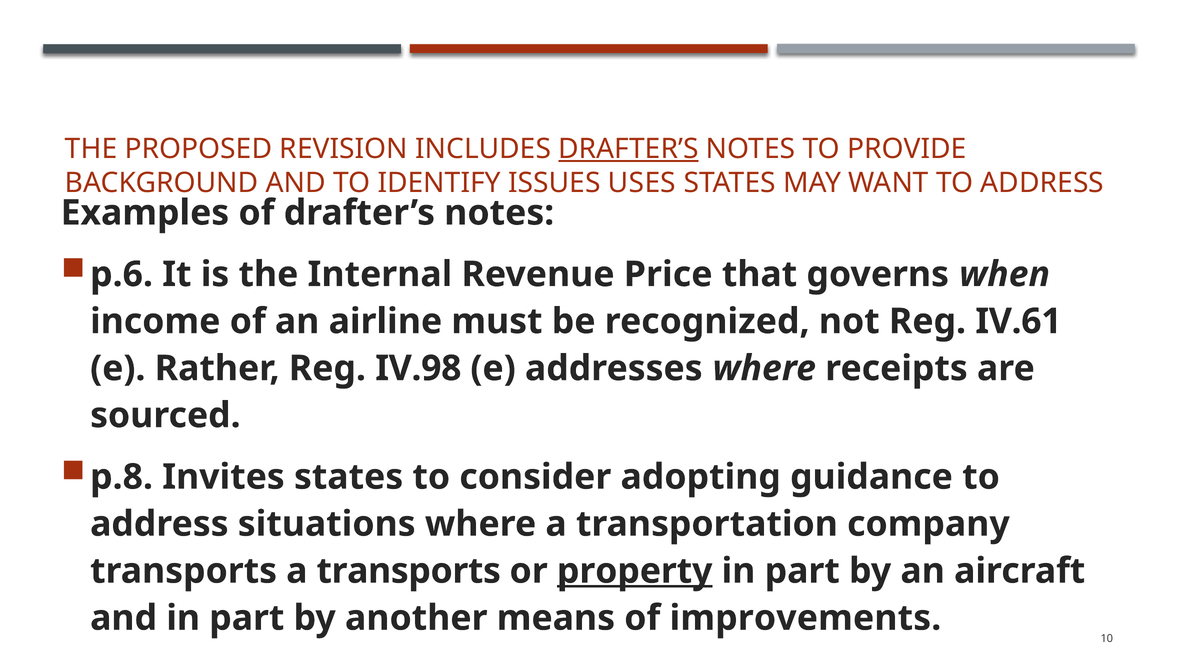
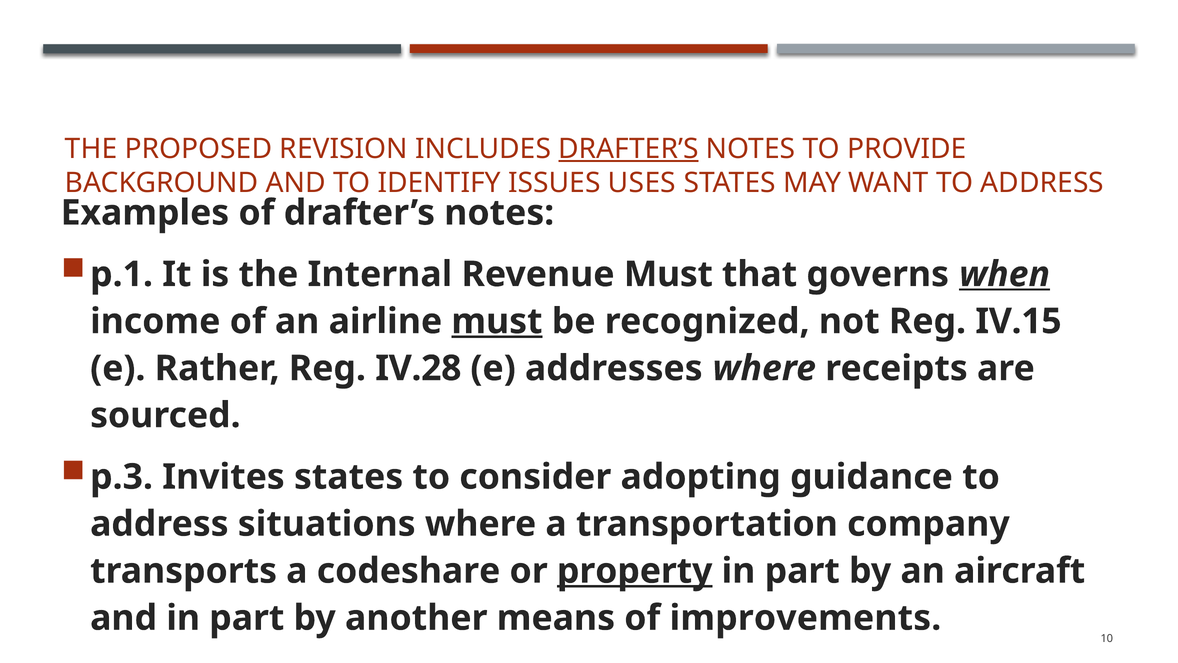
p.6: p.6 -> p.1
Revenue Price: Price -> Must
when underline: none -> present
must at (497, 321) underline: none -> present
IV.61: IV.61 -> IV.15
IV.98: IV.98 -> IV.28
p.8: p.8 -> p.3
a transports: transports -> codeshare
